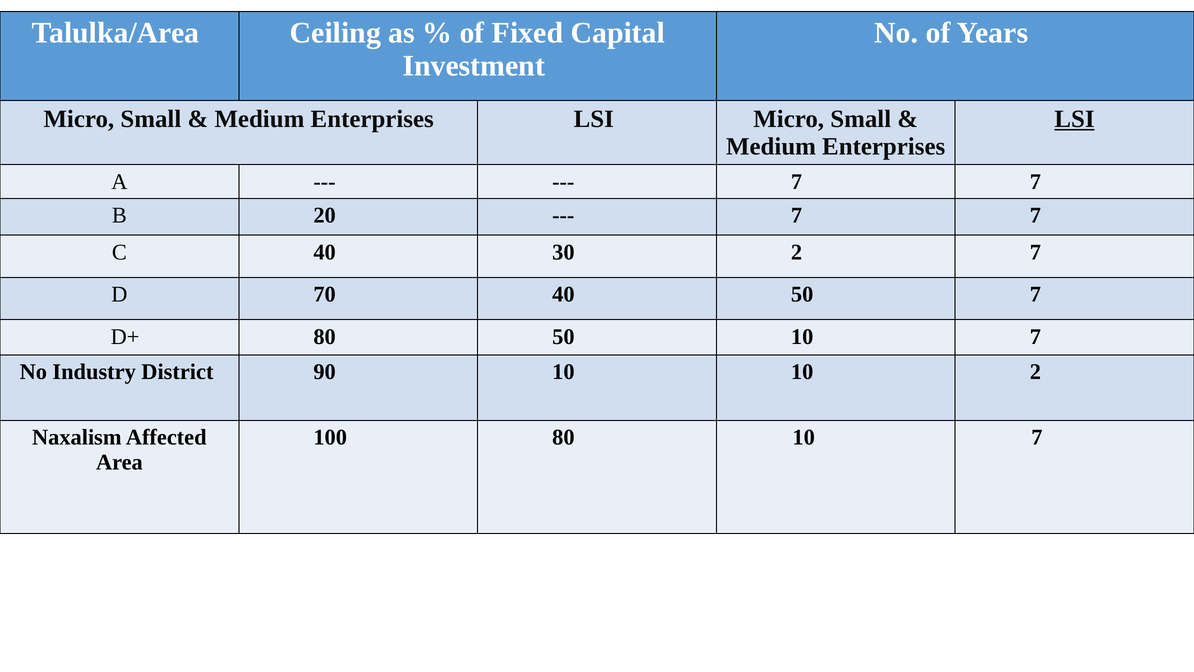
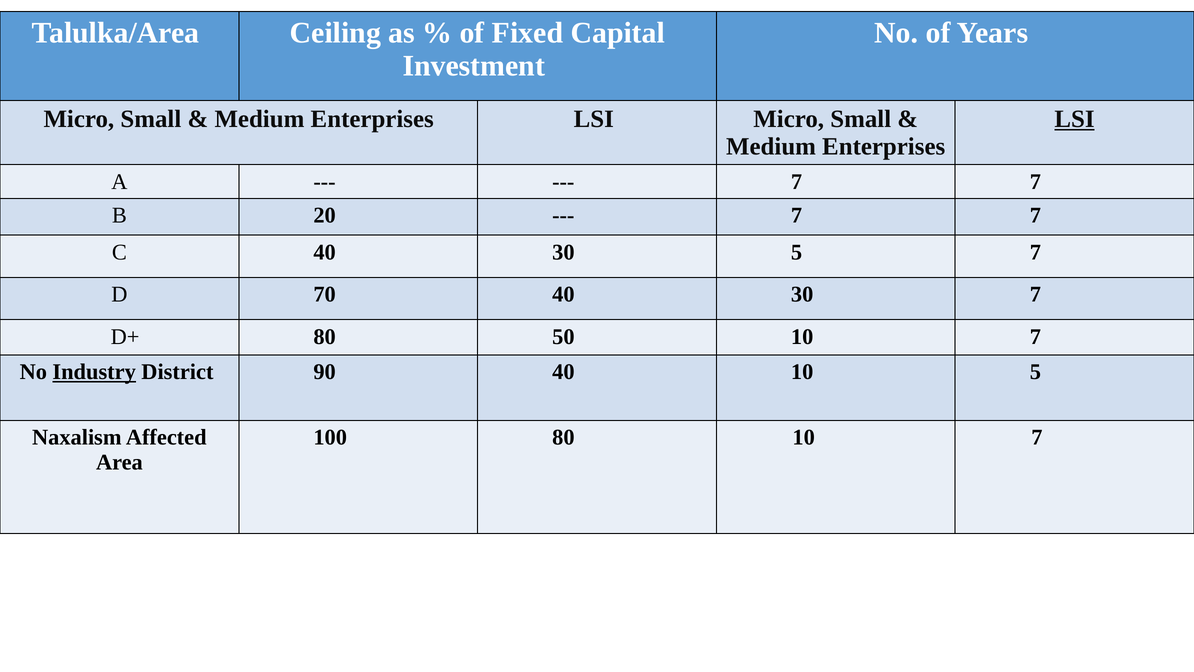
30 2: 2 -> 5
70 40 50: 50 -> 30
Industry underline: none -> present
90 10: 10 -> 40
10 2: 2 -> 5
